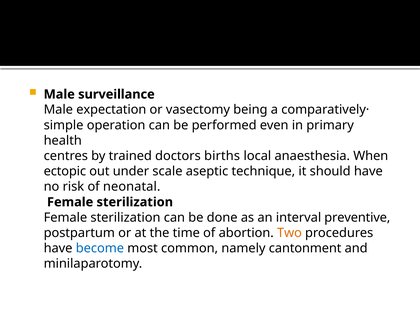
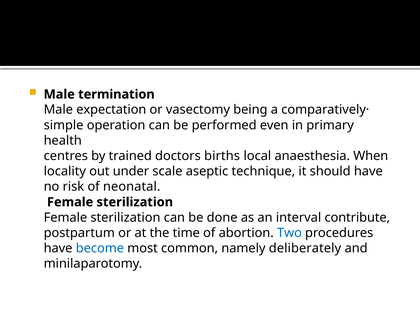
surveillance: surveillance -> termination
ectopic: ectopic -> locality
preventive: preventive -> contribute
Two colour: orange -> blue
cantonment: cantonment -> deliberately
